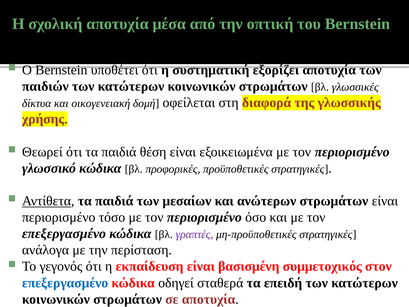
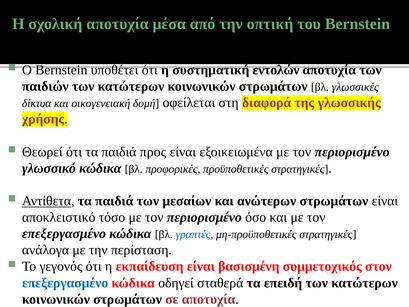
εξορίζει: εξορίζει -> εντολών
θέση: θέση -> προς
περιορισμένο at (59, 217): περιορισμένο -> αποκλειστικό
γραπτές colour: purple -> blue
